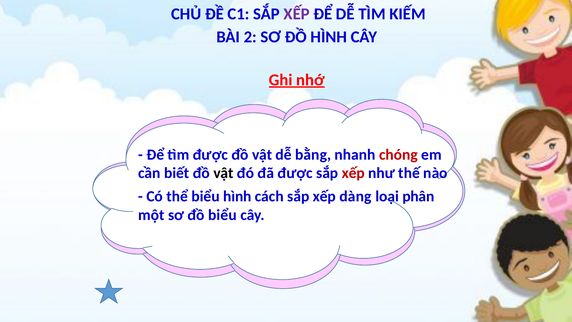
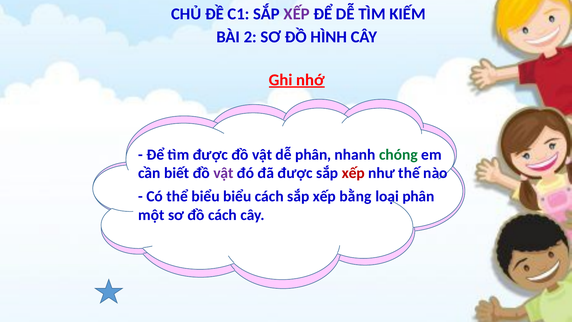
dễ bằng: bằng -> phân
chóng colour: red -> green
vật at (223, 173) colour: black -> purple
biểu hình: hình -> biểu
dàng: dàng -> bằng
đồ biểu: biểu -> cách
